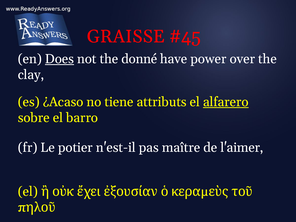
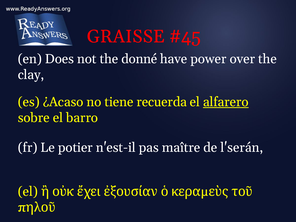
Does underline: present -> none
attributs: attributs -> recuerda
l'aimer: l'aimer -> l'serán
